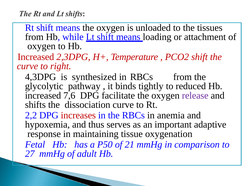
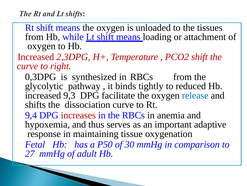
4,3DPG: 4,3DPG -> 0,3DPG
7,6: 7,6 -> 9,3
release colour: purple -> blue
2,2: 2,2 -> 9,4
21: 21 -> 30
